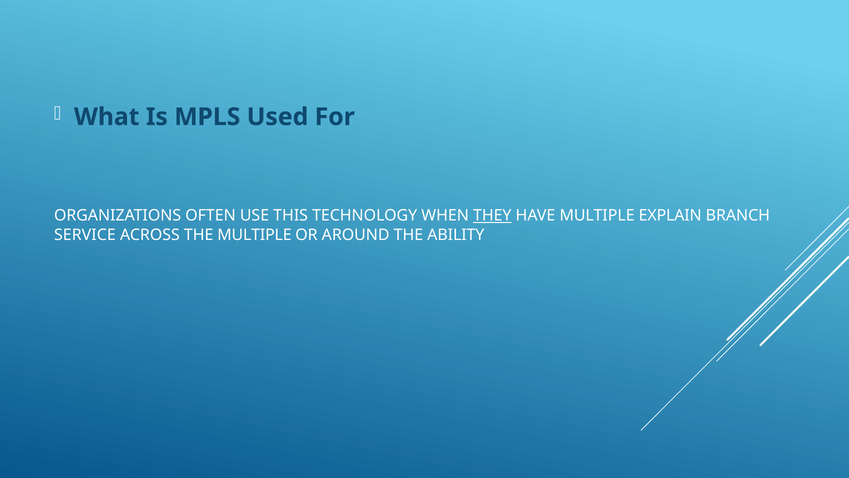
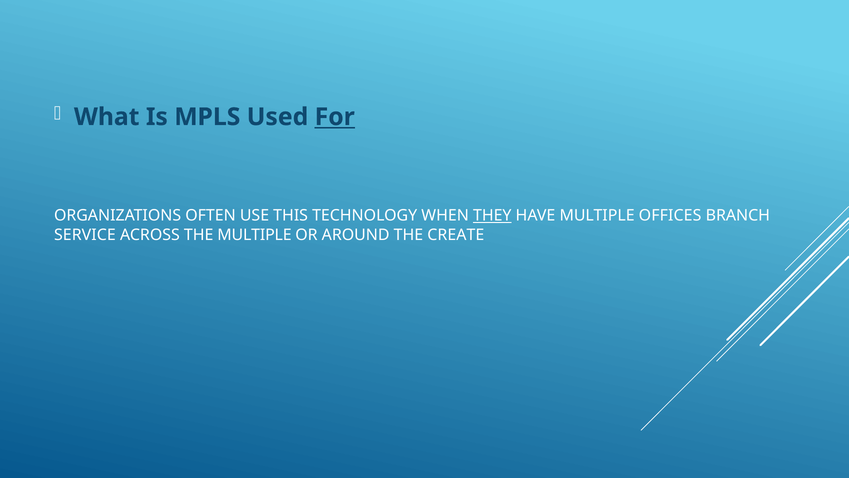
For underline: none -> present
EXPLAIN: EXPLAIN -> OFFICES
ABILITY: ABILITY -> CREATE
